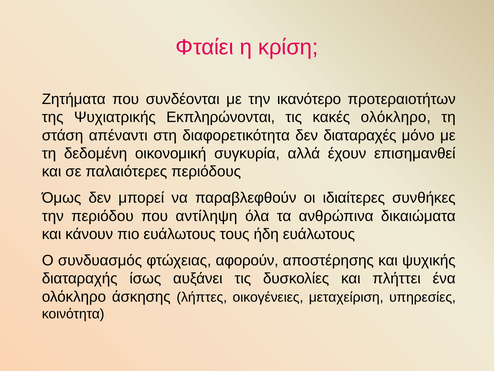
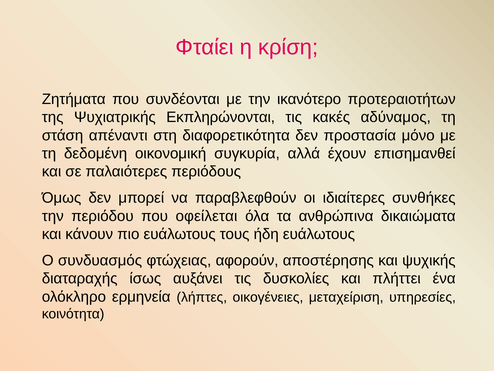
κακές ολόκληρο: ολόκληρο -> αδύναμος
διαταραχές: διαταραχές -> προστασία
αντίληψη: αντίληψη -> οφείλεται
άσκησης: άσκησης -> ερμηνεία
